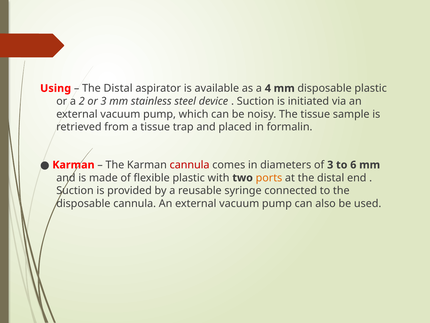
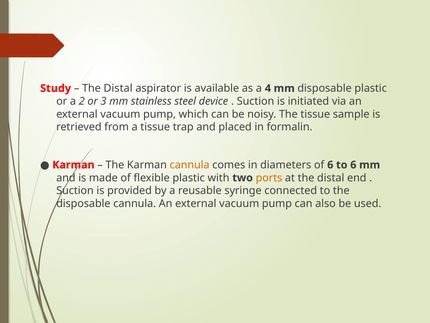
Using: Using -> Study
cannula at (190, 165) colour: red -> orange
of 3: 3 -> 6
